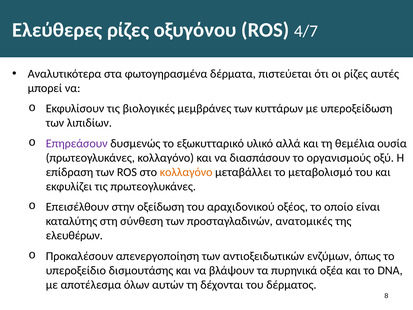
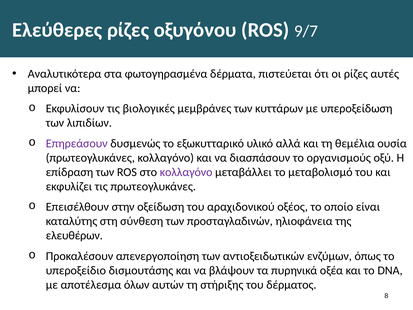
4/7: 4/7 -> 9/7
κολλαγόνο at (186, 172) colour: orange -> purple
ανατομικές: ανατομικές -> ηλιοφάνεια
δέχονται: δέχονται -> στήριξης
